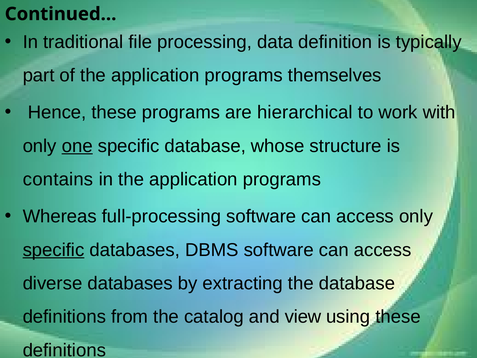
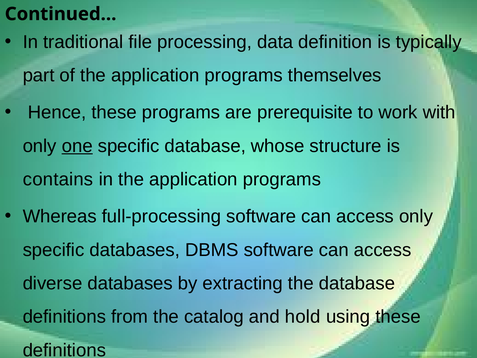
hierarchical: hierarchical -> prerequisite
specific at (54, 250) underline: present -> none
view: view -> hold
